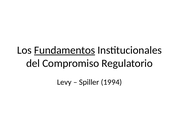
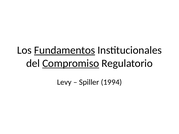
Compromiso underline: none -> present
